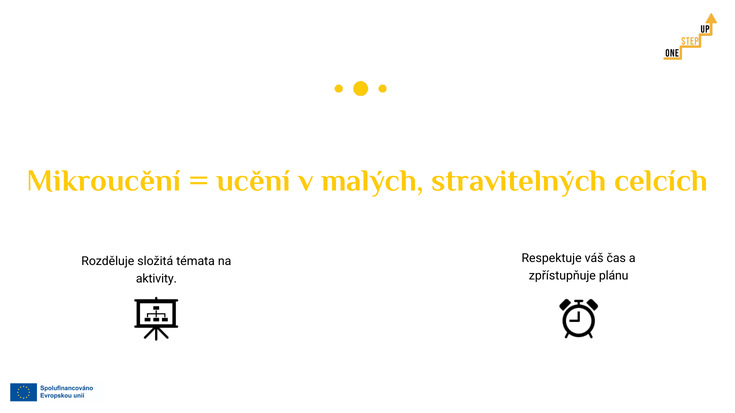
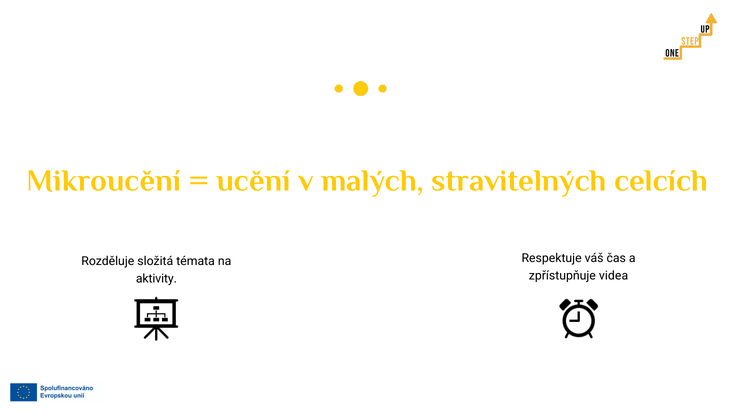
plánu: plánu -> videa
